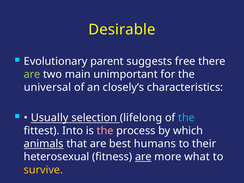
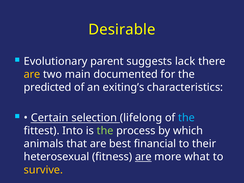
free: free -> lack
are at (32, 74) colour: light green -> yellow
unimportant: unimportant -> documented
universal: universal -> predicted
closely’s: closely’s -> exiting’s
Usually: Usually -> Certain
the at (105, 131) colour: pink -> light green
animals underline: present -> none
humans: humans -> financial
